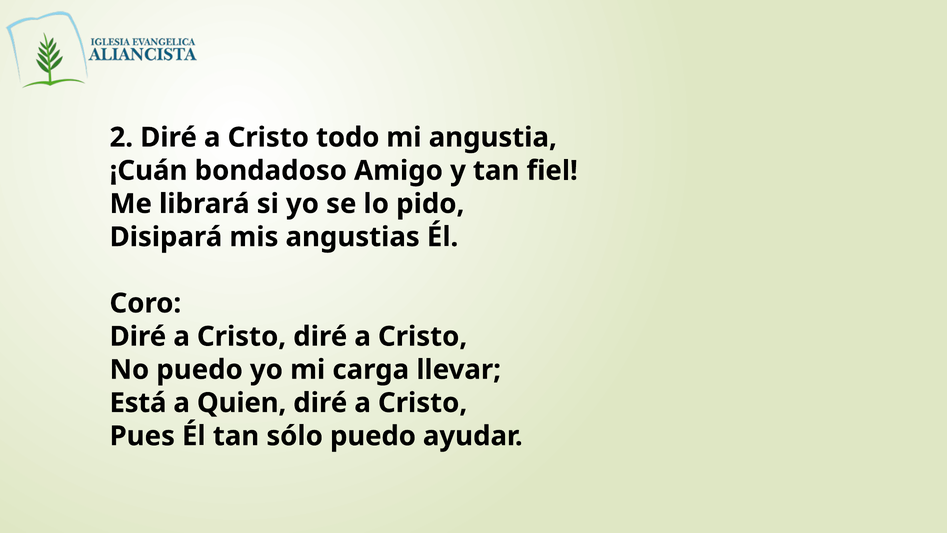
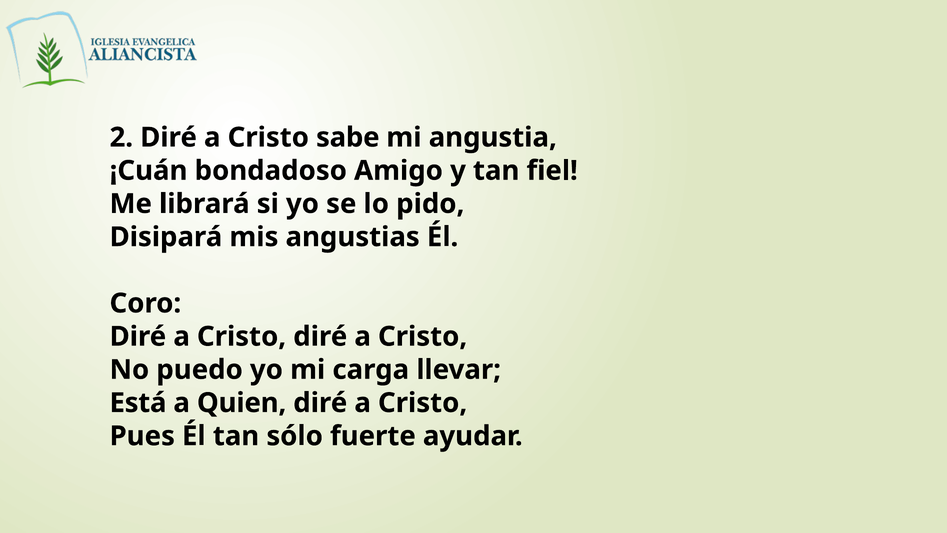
todo: todo -> sabe
sólo puedo: puedo -> fuerte
